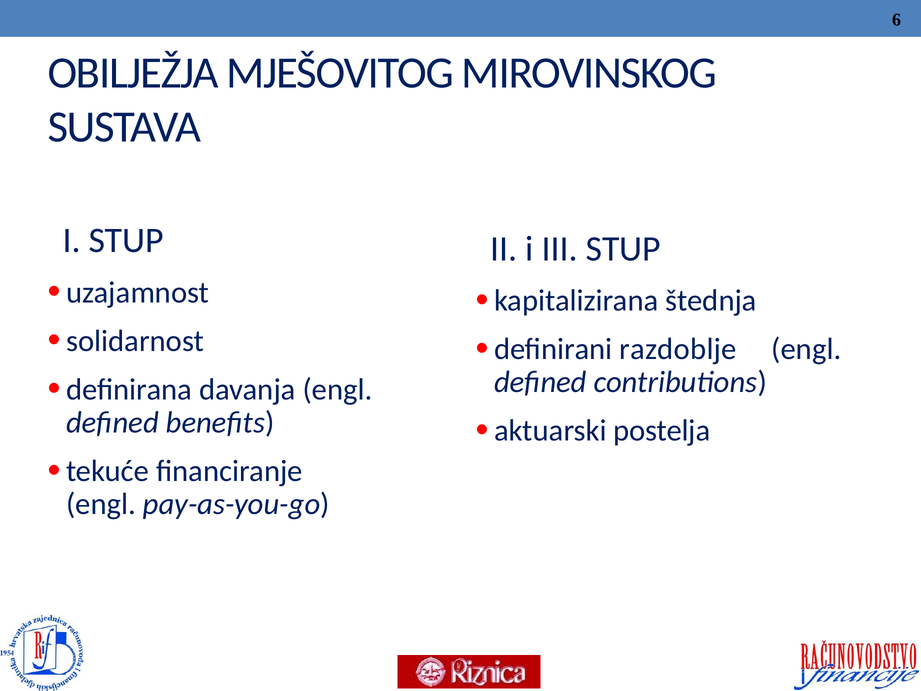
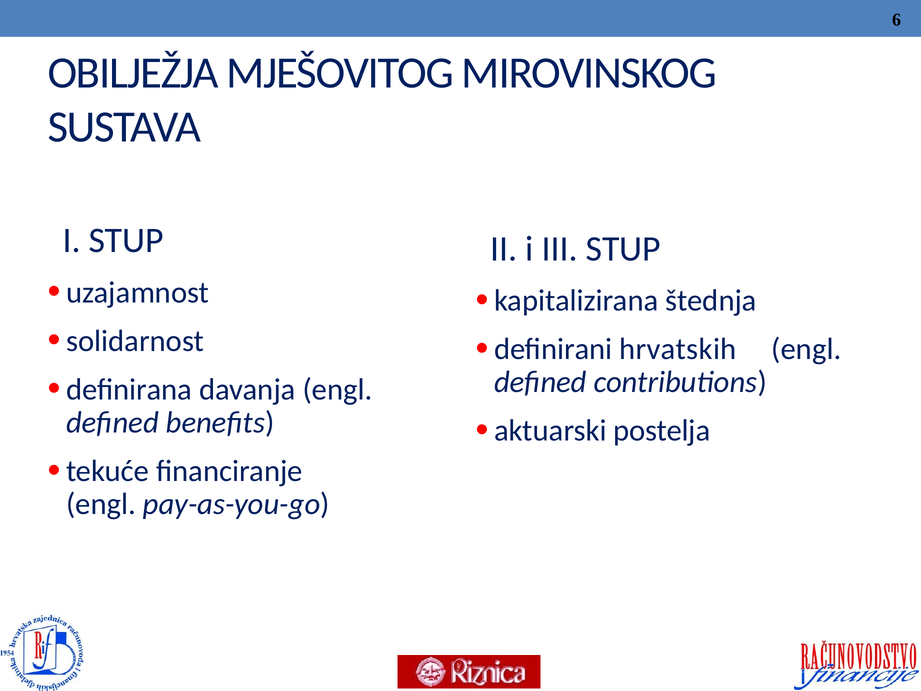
razdoblje: razdoblje -> hrvatskih
